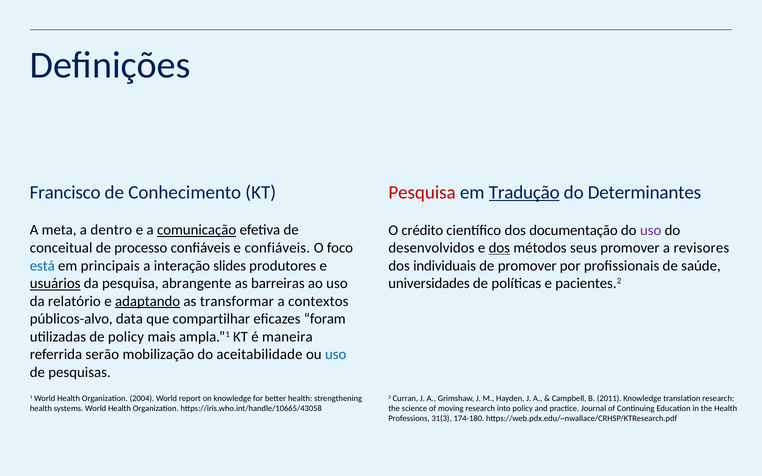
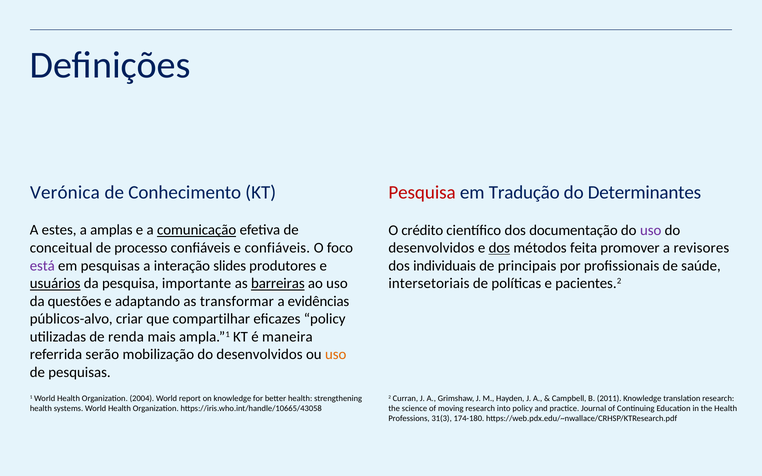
Francisco: Francisco -> Verónica
Tradução underline: present -> none
meta: meta -> estes
dentro: dentro -> amplas
seus: seus -> feita
está colour: blue -> purple
em principais: principais -> pesquisas
de promover: promover -> principais
abrangente: abrangente -> importante
barreiras underline: none -> present
universidades: universidades -> intersetoriais
relatório: relatório -> questões
adaptando underline: present -> none
contextos: contextos -> evidências
data: data -> criar
eficazes foram: foram -> policy
de policy: policy -> renda
mobilização do aceitabilidade: aceitabilidade -> desenvolvidos
uso at (336, 355) colour: blue -> orange
